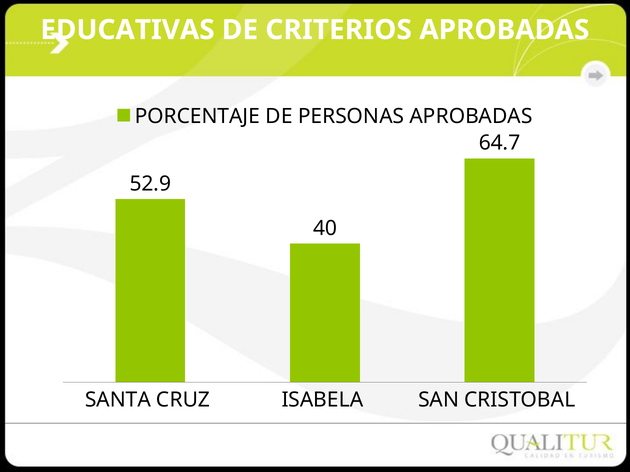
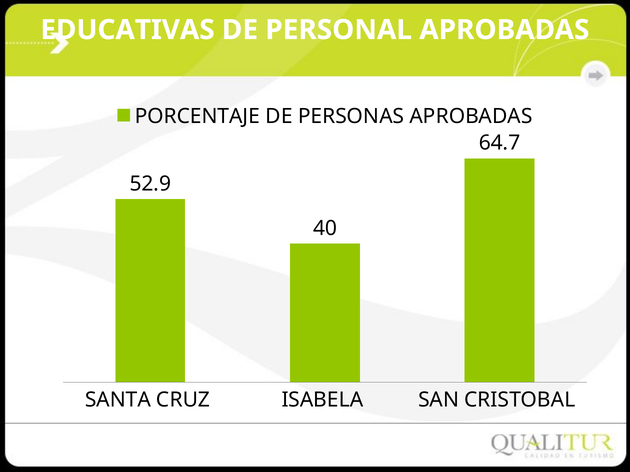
CRITERIOS: CRITERIOS -> PERSONAL
